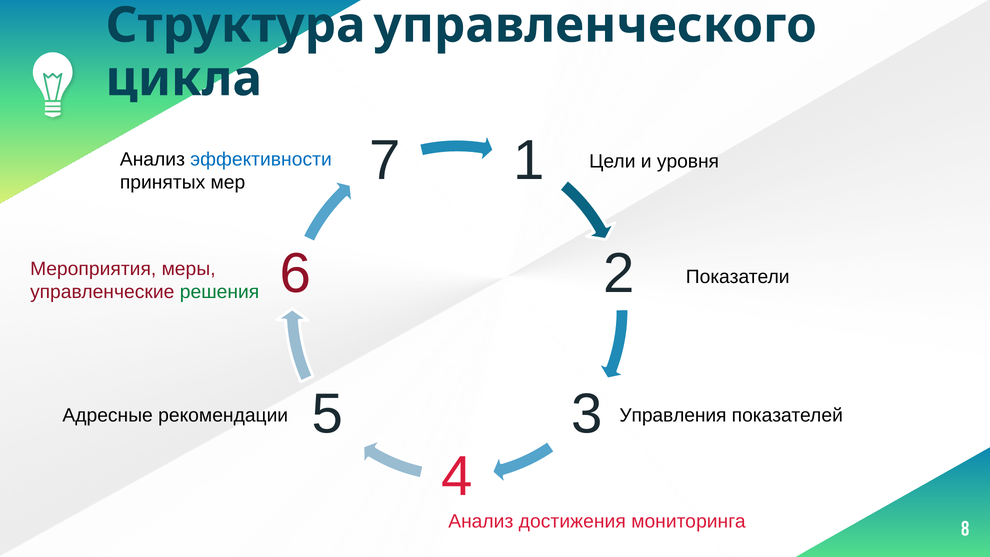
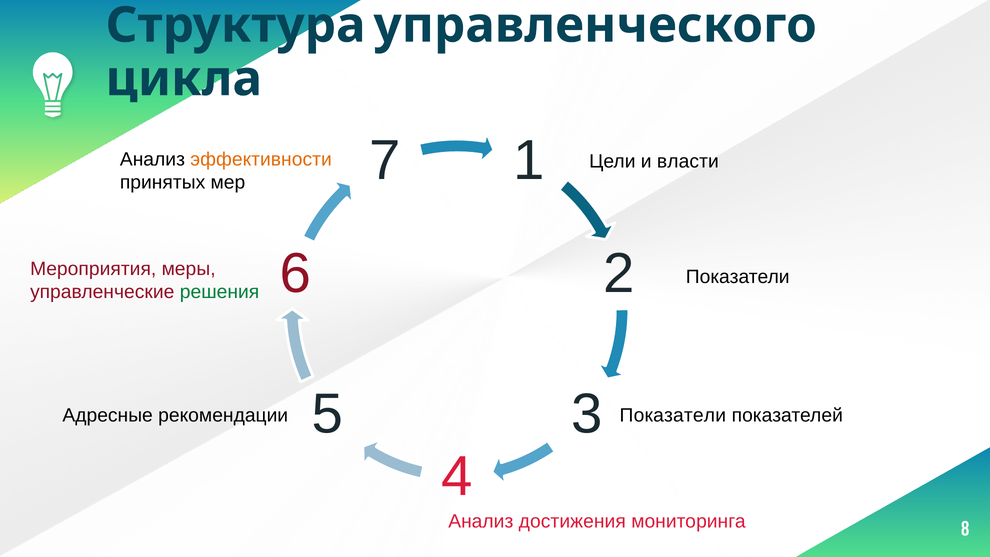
уровня: уровня -> власти
эффективности colour: blue -> orange
Управления at (673, 415): Управления -> Показатели
